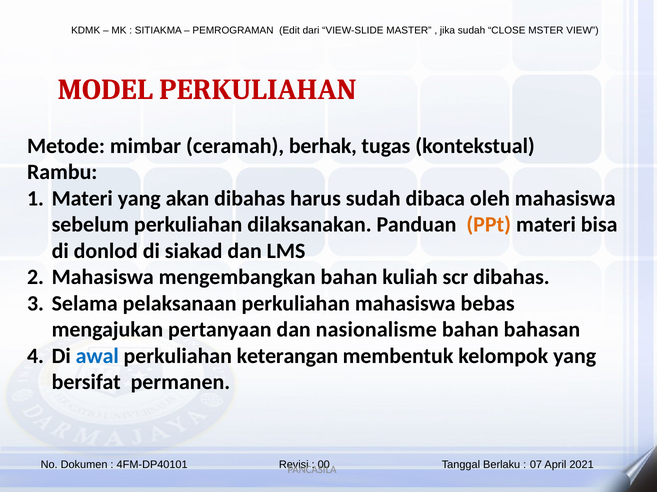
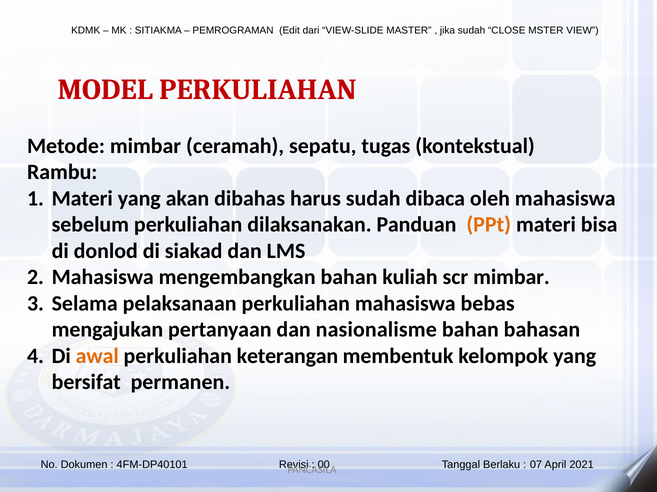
berhak: berhak -> sepatu
scr dibahas: dibahas -> mimbar
awal colour: blue -> orange
